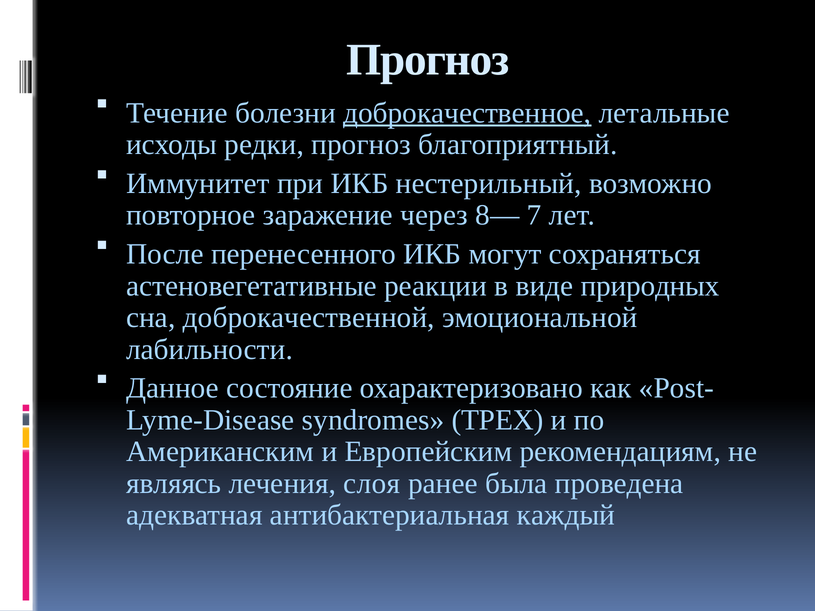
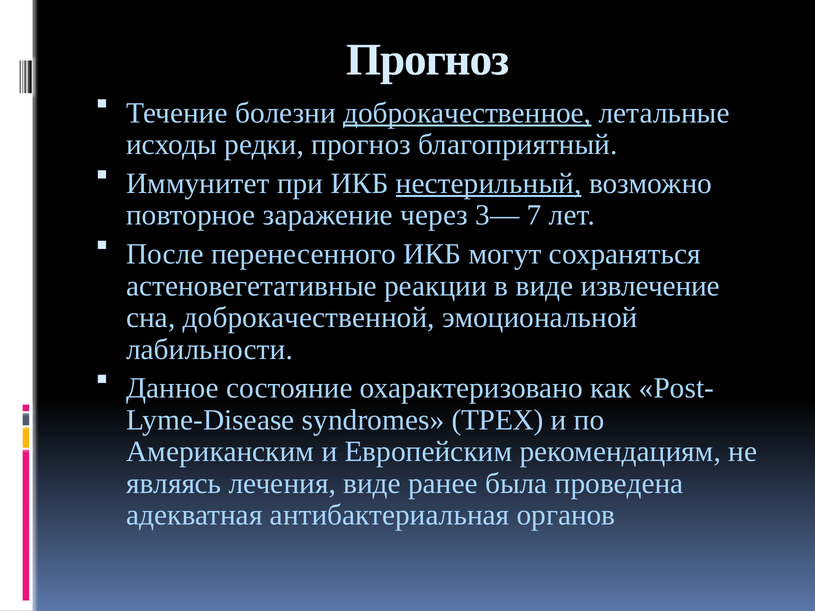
нестерильный underline: none -> present
8—: 8— -> 3—
природных: природных -> извлечение
лечения слоя: слоя -> виде
каждый: каждый -> органов
